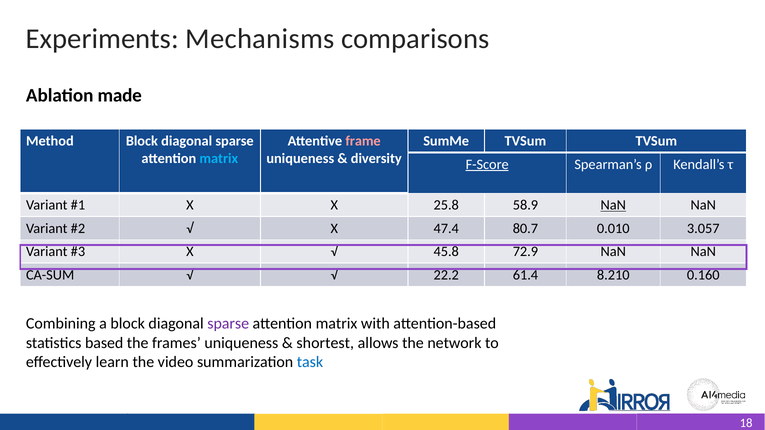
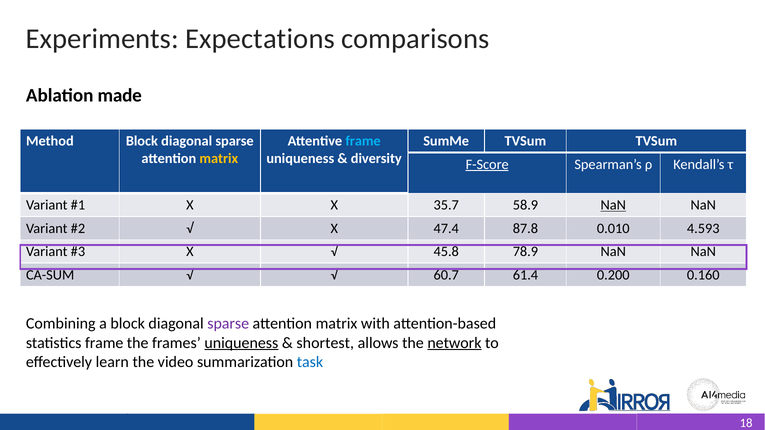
Mechanisms: Mechanisms -> Expectations
frame at (363, 141) colour: pink -> light blue
matrix at (219, 159) colour: light blue -> yellow
25.8: 25.8 -> 35.7
80.7: 80.7 -> 87.8
3.057: 3.057 -> 4.593
72.9: 72.9 -> 78.9
22.2: 22.2 -> 60.7
8.210: 8.210 -> 0.200
statistics based: based -> frame
uniqueness at (241, 343) underline: none -> present
network underline: none -> present
